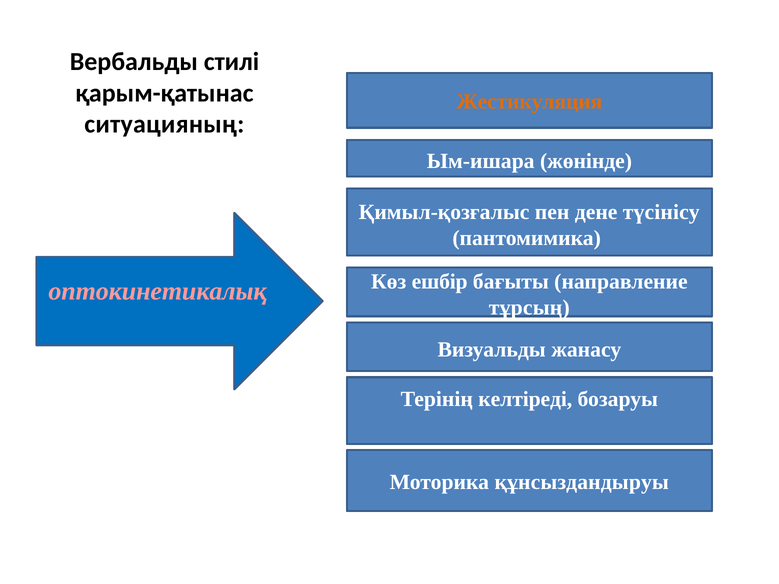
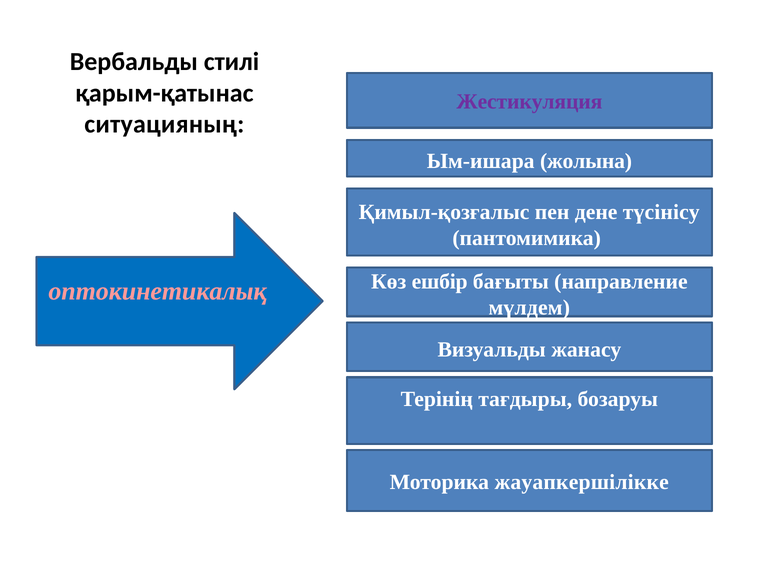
Жестикуляция colour: orange -> purple
жөнінде: жөнінде -> жолына
тұрсың: тұрсың -> мүлдем
келтіреді: келтіреді -> тағдыры
құнсыздандыруы: құнсыздандыруы -> жауапкершілікке
